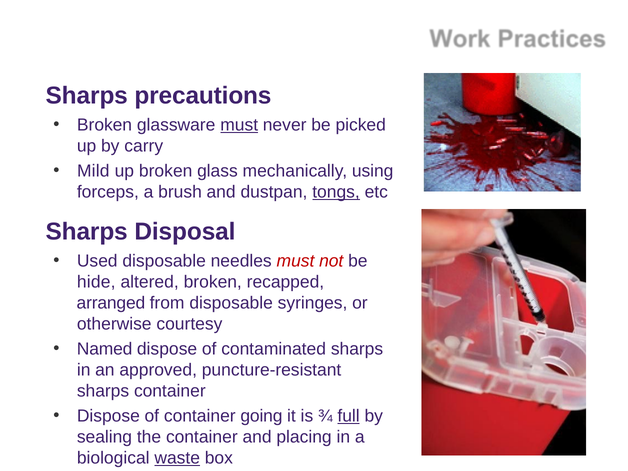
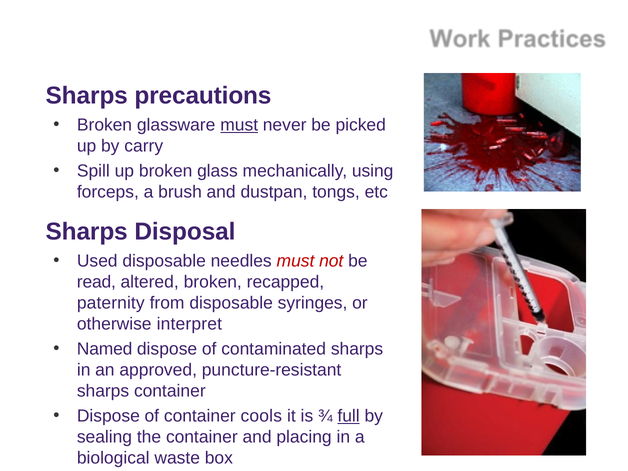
Mild: Mild -> Spill
tongs underline: present -> none
hide: hide -> read
arranged: arranged -> paternity
courtesy: courtesy -> interpret
going: going -> cools
waste underline: present -> none
